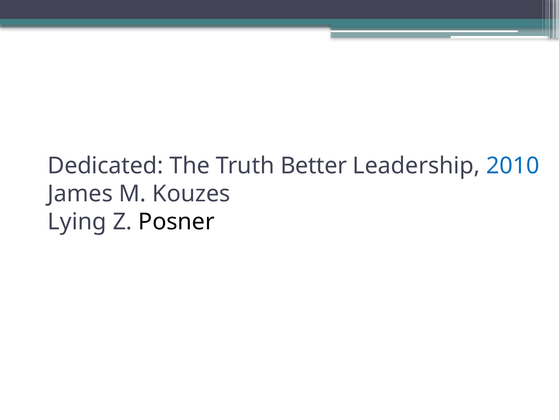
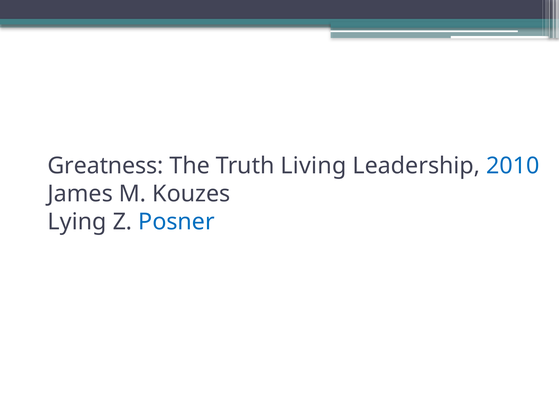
Dedicated: Dedicated -> Greatness
Better: Better -> Living
Posner colour: black -> blue
